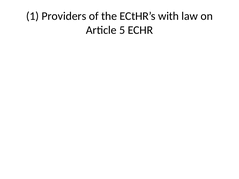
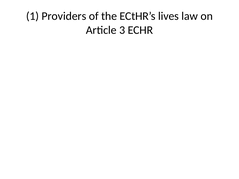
with: with -> lives
5: 5 -> 3
